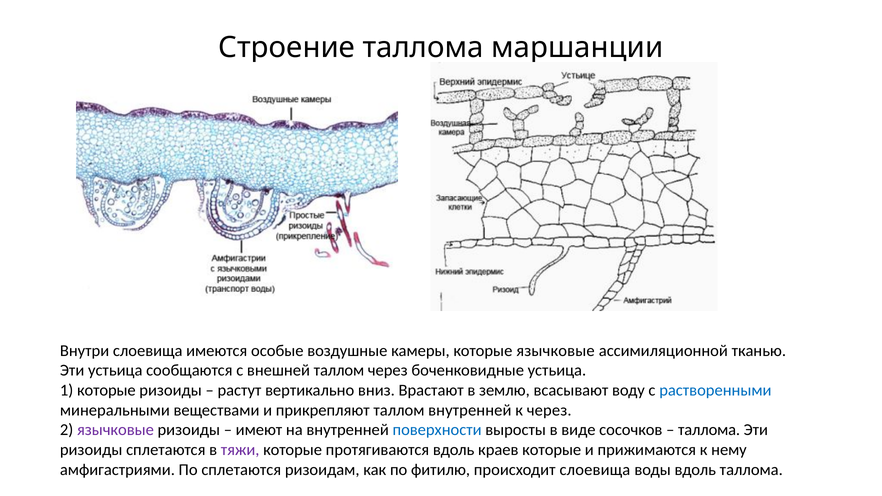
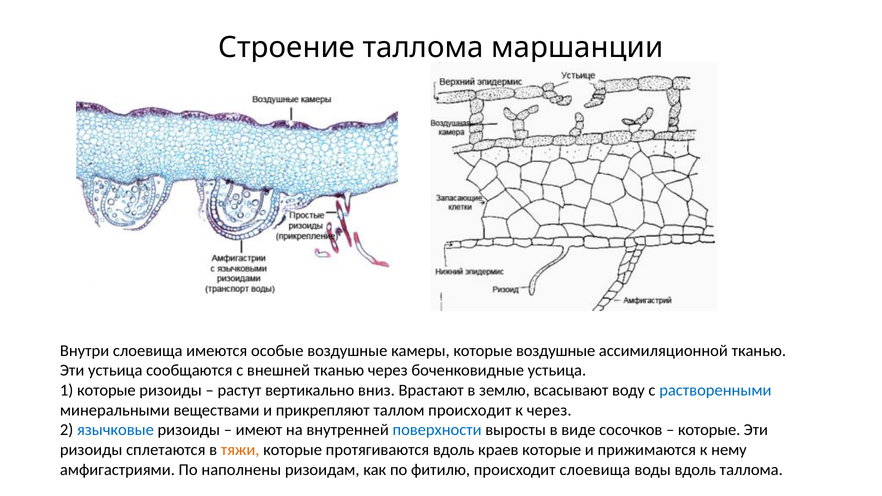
которые язычковые: язычковые -> воздушные
внешней таллом: таллом -> тканью
таллом внутренней: внутренней -> происходит
язычковые at (115, 430) colour: purple -> blue
таллома at (709, 430): таллома -> которые
тяжи colour: purple -> orange
По сплетаются: сплетаются -> наполнены
